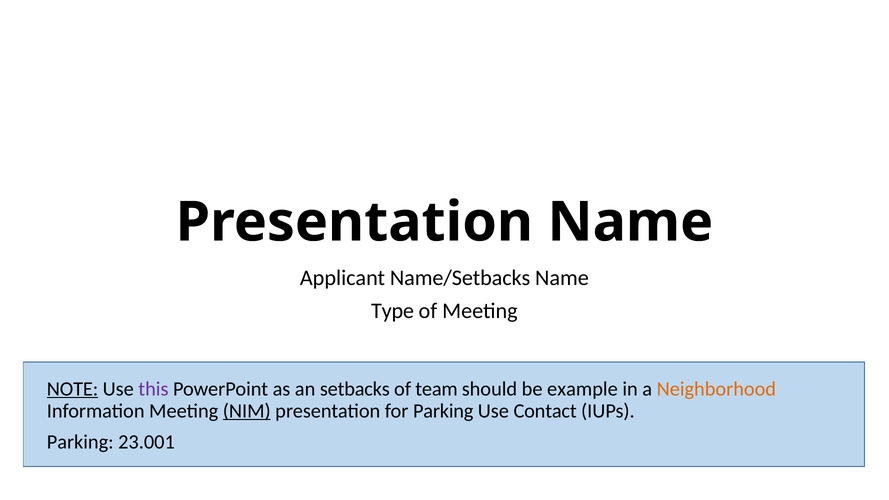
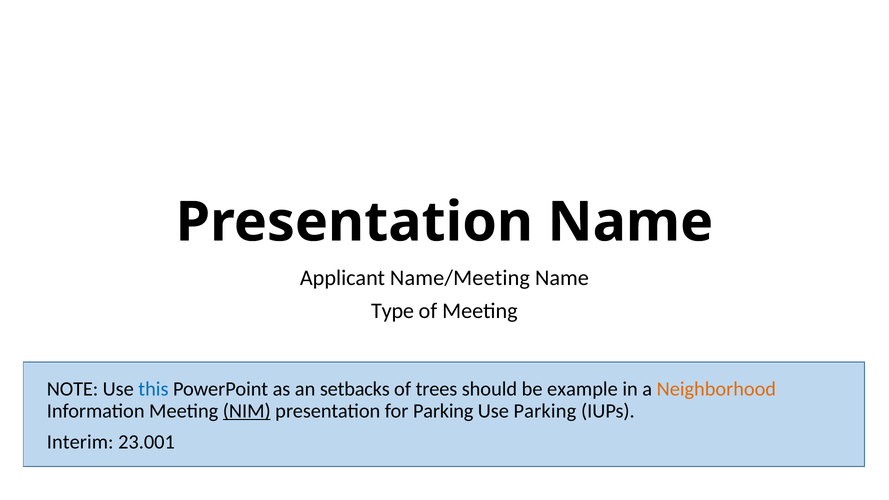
Name/Setbacks: Name/Setbacks -> Name/Meeting
NOTE underline: present -> none
this colour: purple -> blue
team: team -> trees
Use Contact: Contact -> Parking
Parking at (80, 442): Parking -> Interim
